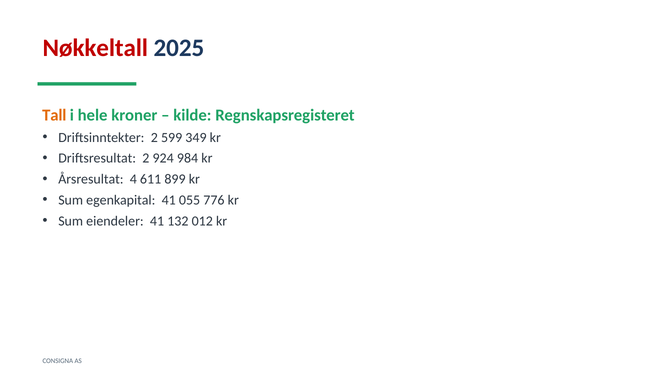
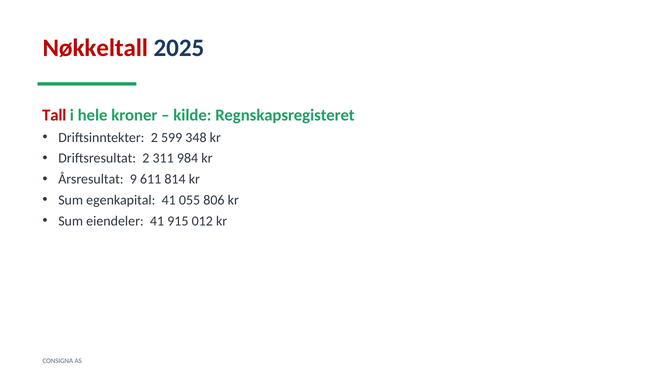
Tall colour: orange -> red
349: 349 -> 348
924: 924 -> 311
4: 4 -> 9
899: 899 -> 814
776: 776 -> 806
132: 132 -> 915
